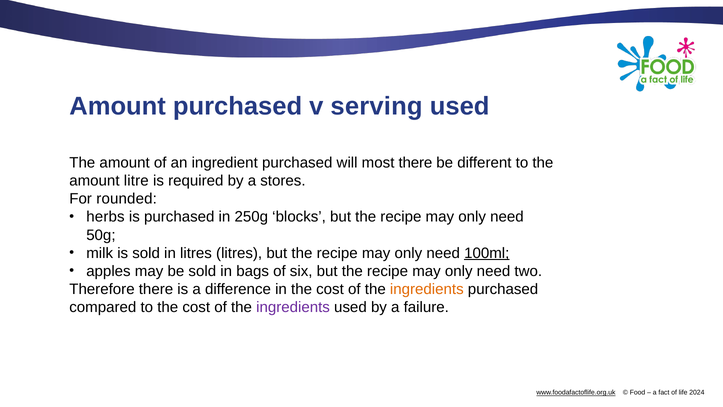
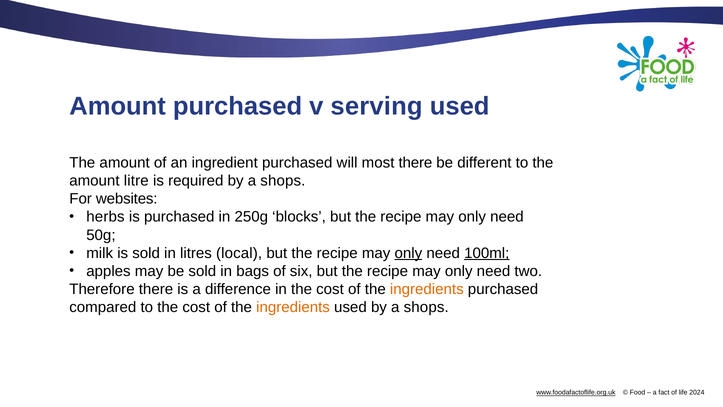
required by a stores: stores -> shops
rounded: rounded -> websites
litres litres: litres -> local
only at (408, 253) underline: none -> present
ingredients at (293, 307) colour: purple -> orange
used by a failure: failure -> shops
